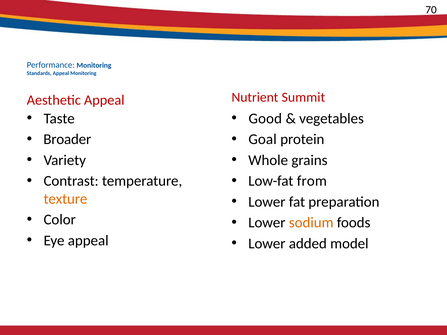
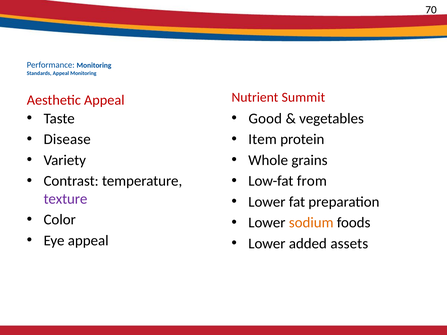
Broader: Broader -> Disease
Goal: Goal -> Item
texture colour: orange -> purple
model: model -> assets
